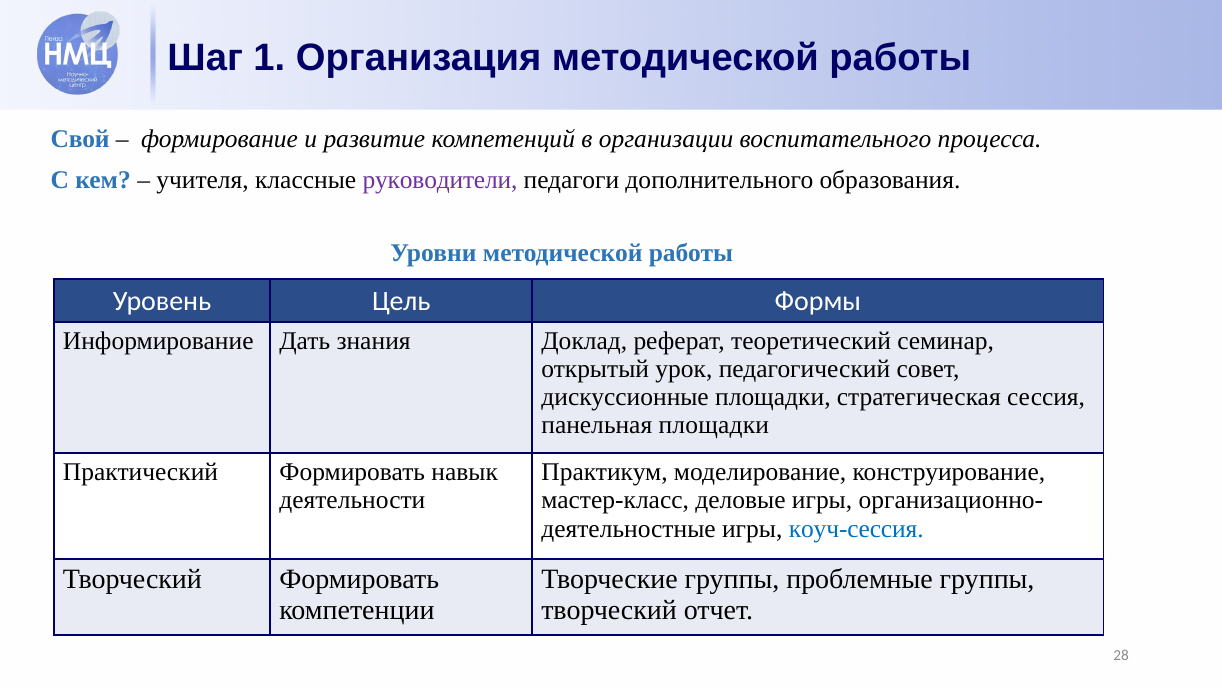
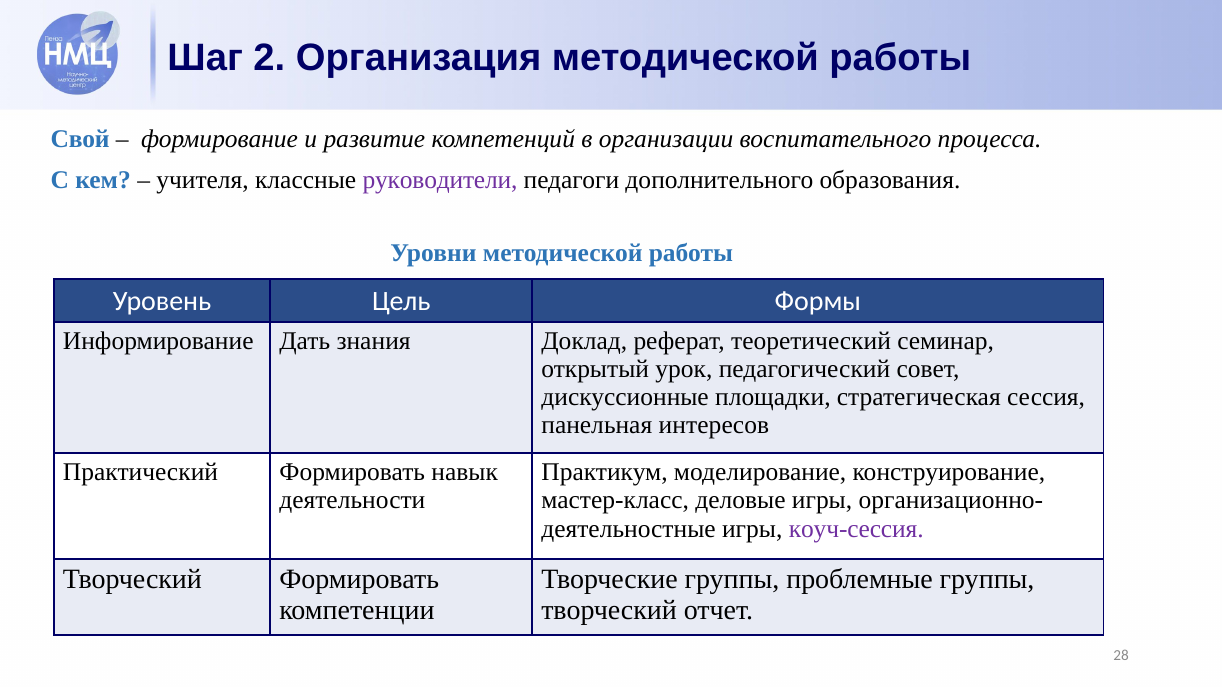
1: 1 -> 2
панельная площадки: площадки -> интересов
коуч-сессия colour: blue -> purple
